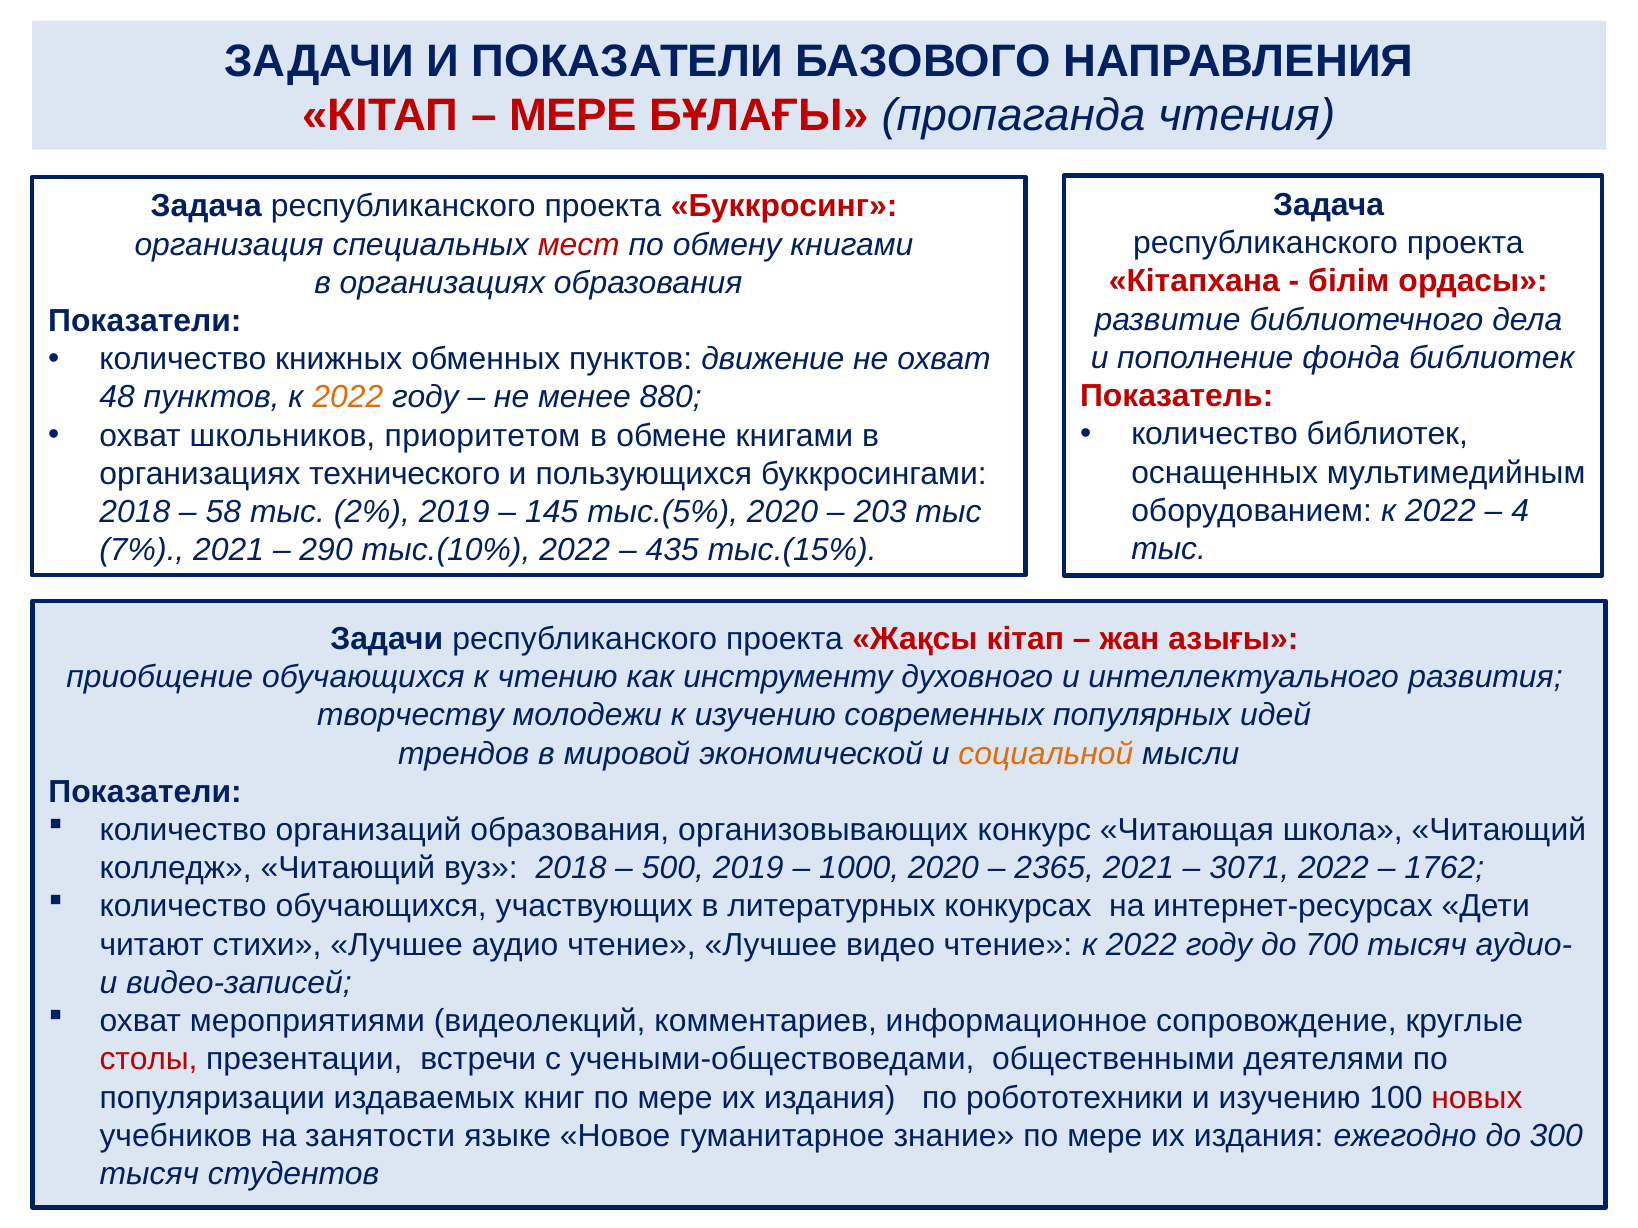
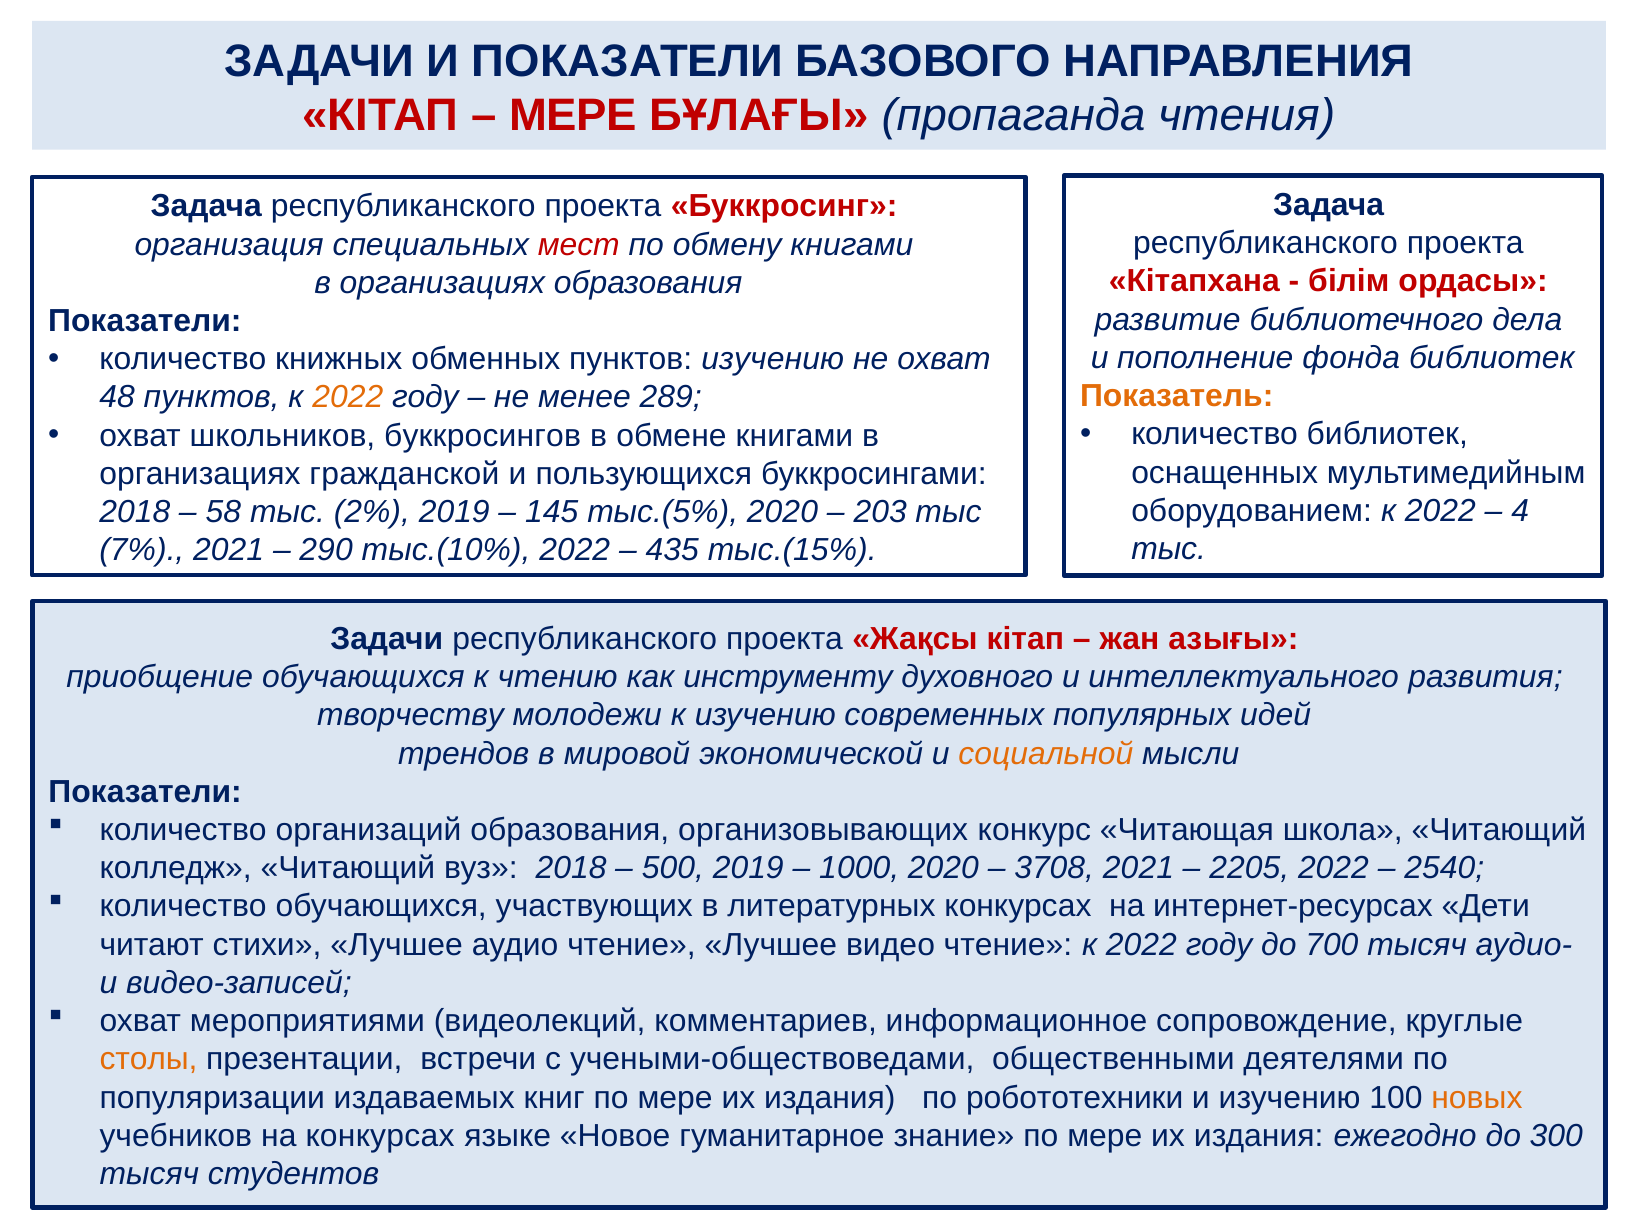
пунктов движение: движение -> изучению
Показатель colour: red -> orange
880: 880 -> 289
приоритетом: приоритетом -> буккросингов
технического: технического -> гражданской
2365: 2365 -> 3708
3071: 3071 -> 2205
1762: 1762 -> 2540
столы colour: red -> orange
новых colour: red -> orange
на занятости: занятости -> конкурсах
